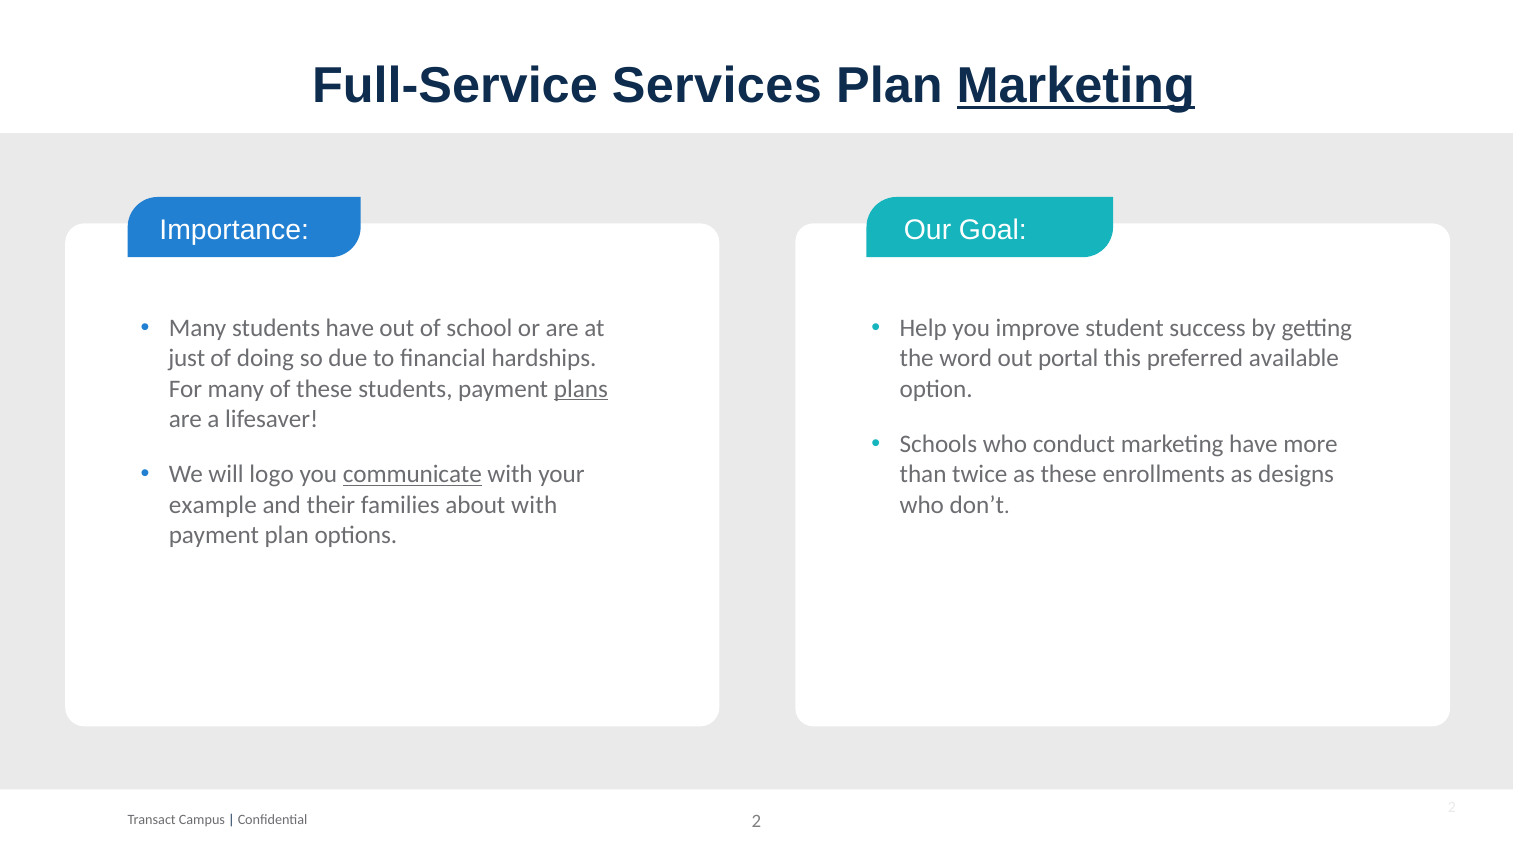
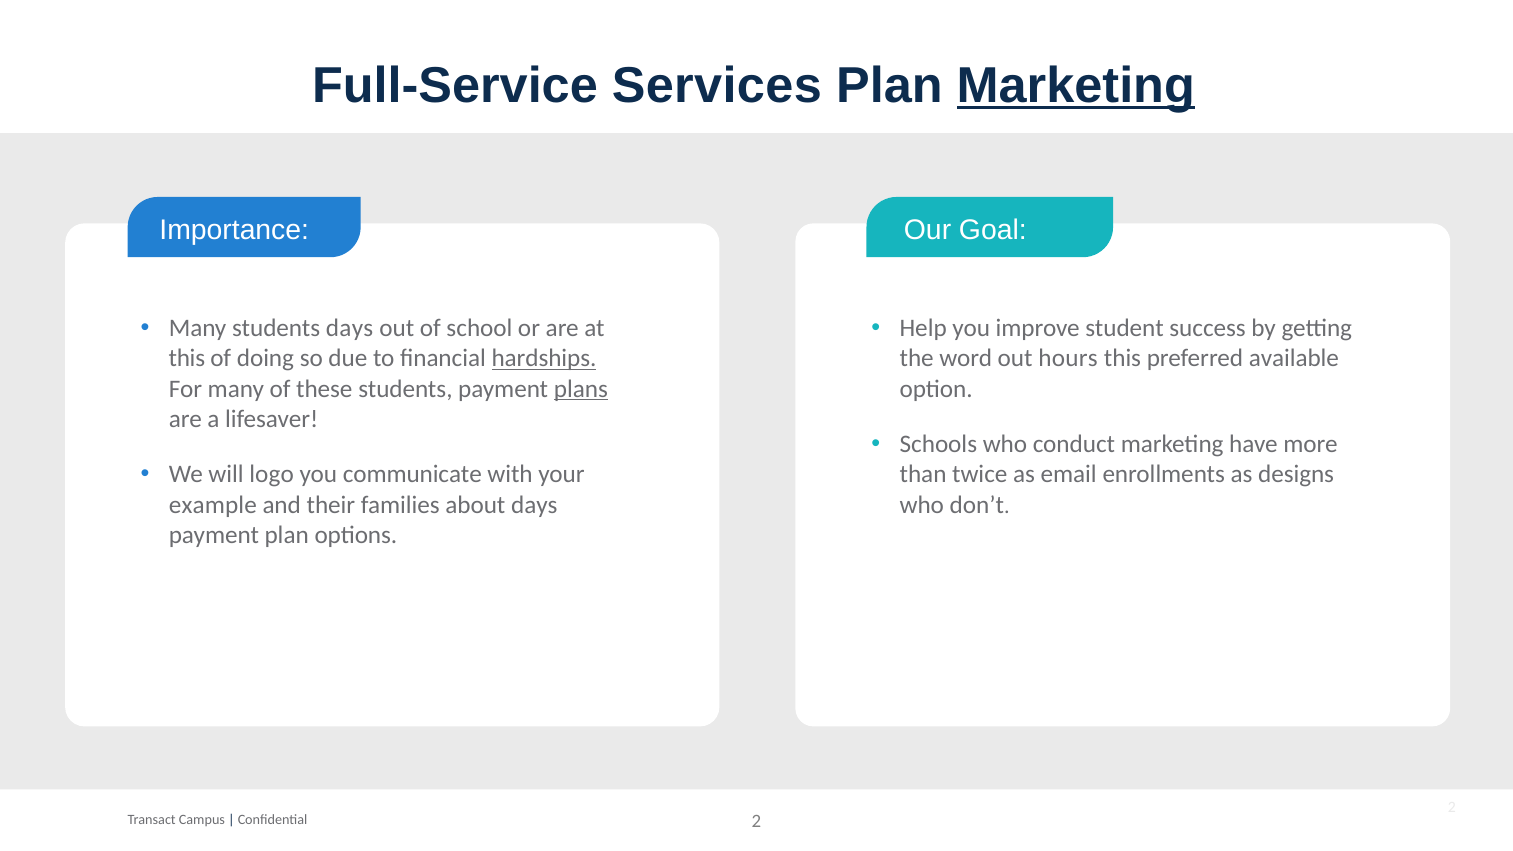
students have: have -> days
just at (187, 359): just -> this
hardships underline: none -> present
portal: portal -> hours
communicate underline: present -> none
as these: these -> email
about with: with -> days
